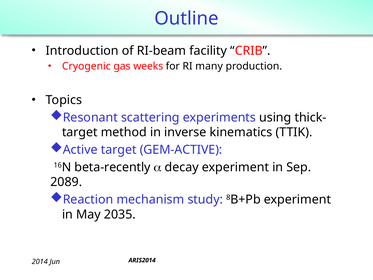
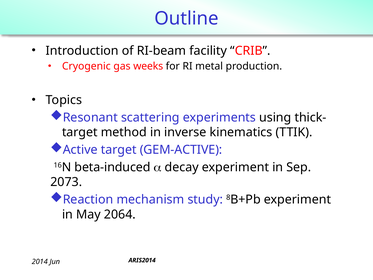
many: many -> metal
beta-recently: beta-recently -> beta-induced
2089: 2089 -> 2073
2035: 2035 -> 2064
